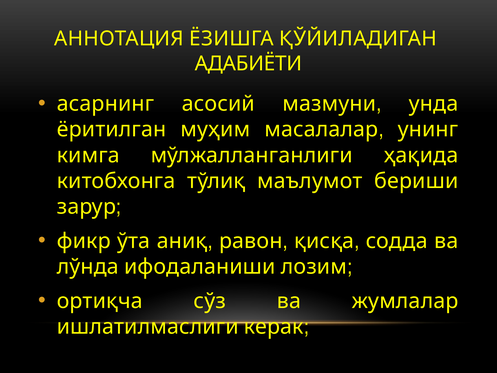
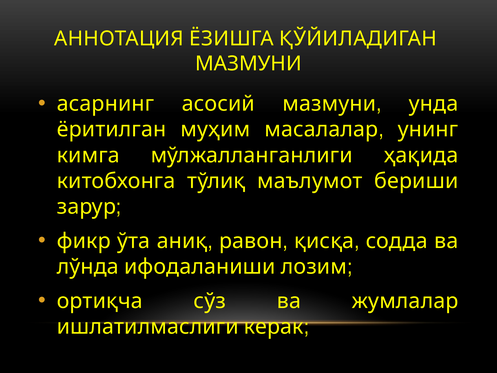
АДАБИЁТИ at (249, 64): АДАБИЁТИ -> МАЗМУНИ
